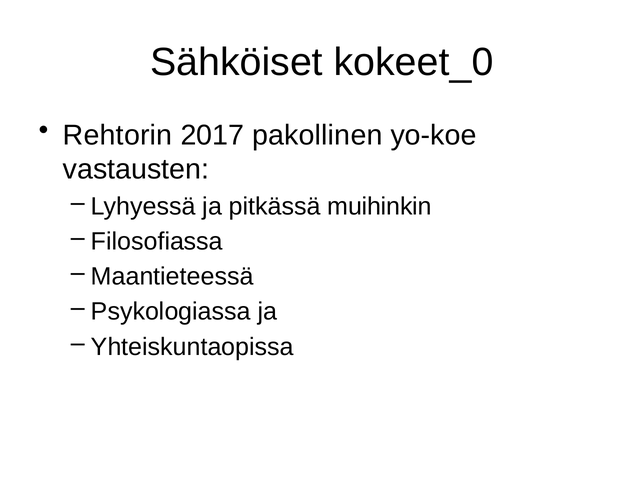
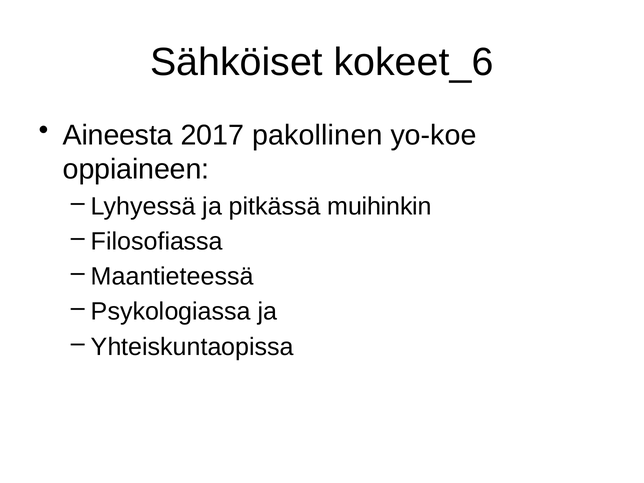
kokeet_0: kokeet_0 -> kokeet_6
Rehtorin: Rehtorin -> Aineesta
vastausten: vastausten -> oppiaineen
